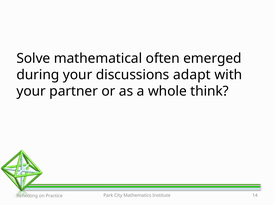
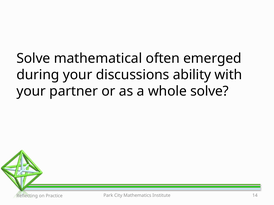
adapt: adapt -> ability
whole think: think -> solve
